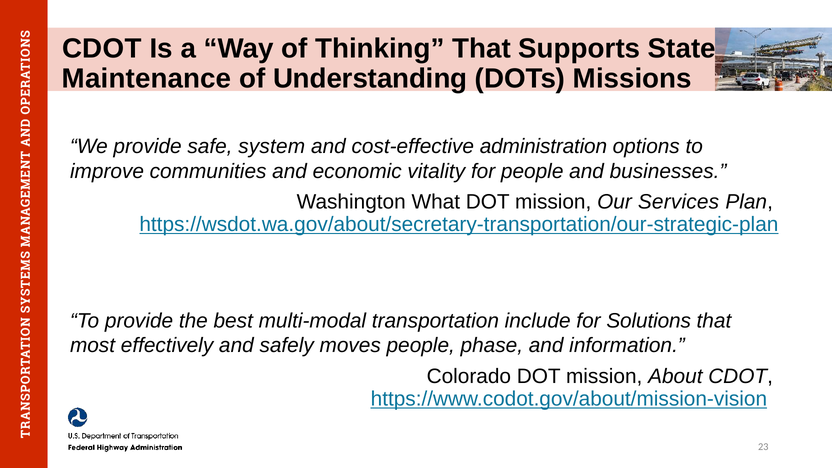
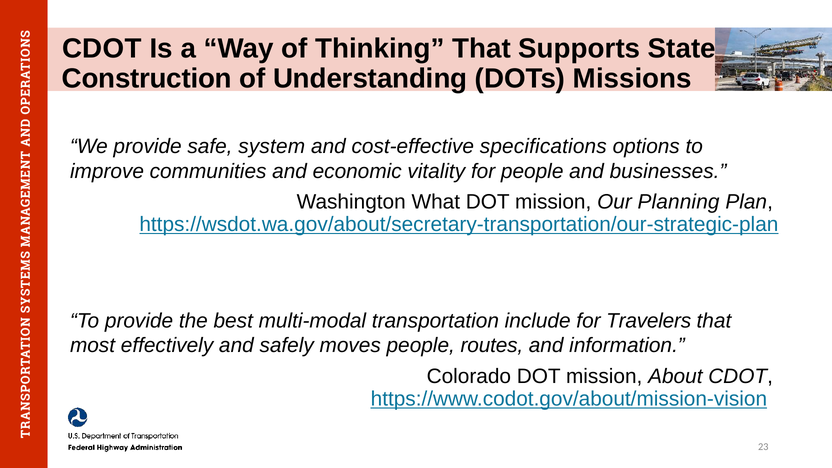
Maintenance: Maintenance -> Construction
administration: administration -> specifications
Services: Services -> Planning
Solutions: Solutions -> Travelers
phase: phase -> routes
